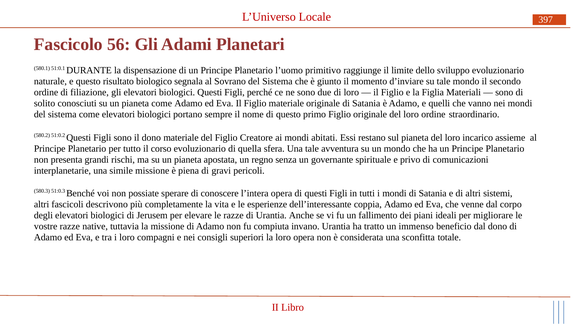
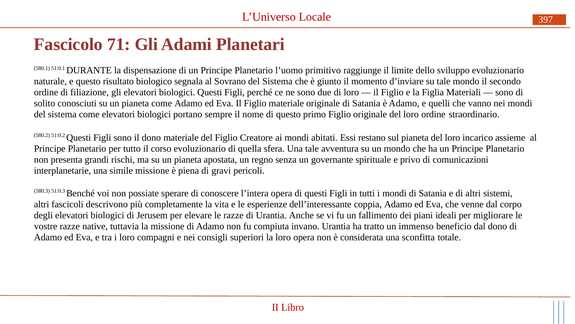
56: 56 -> 71
